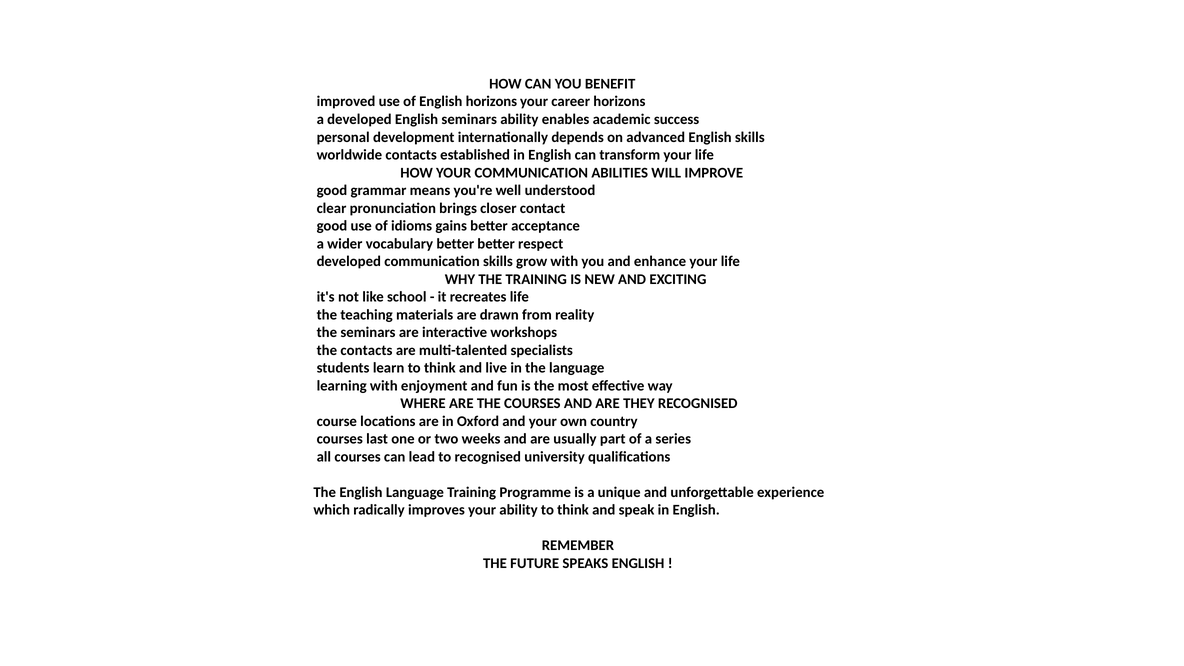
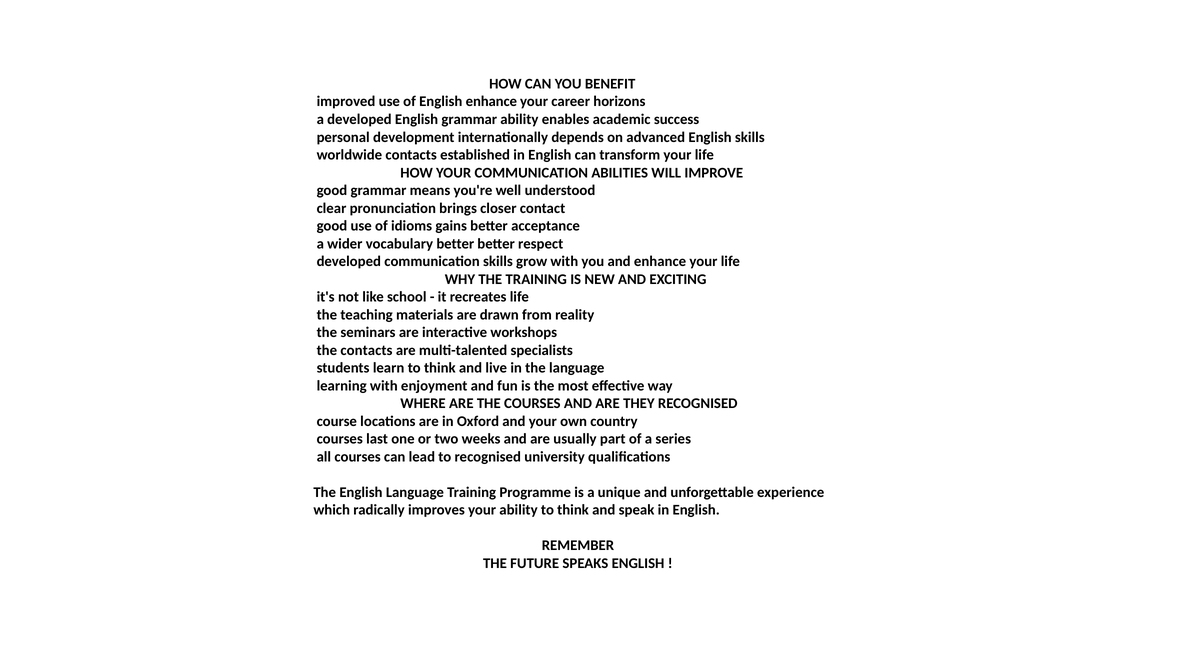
English horizons: horizons -> enhance
English seminars: seminars -> grammar
